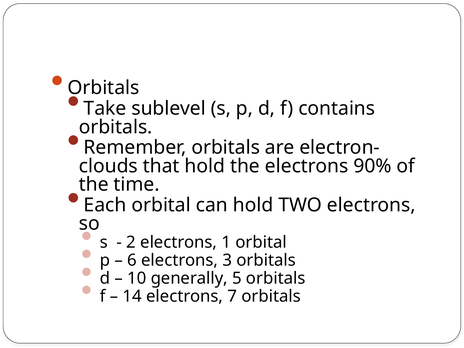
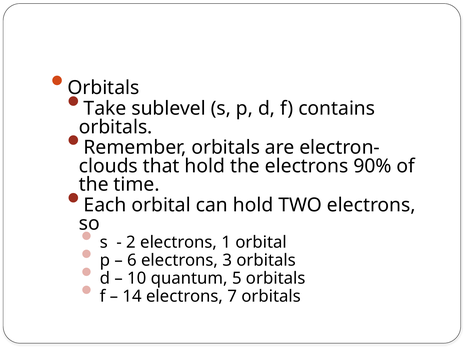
generally: generally -> quantum
